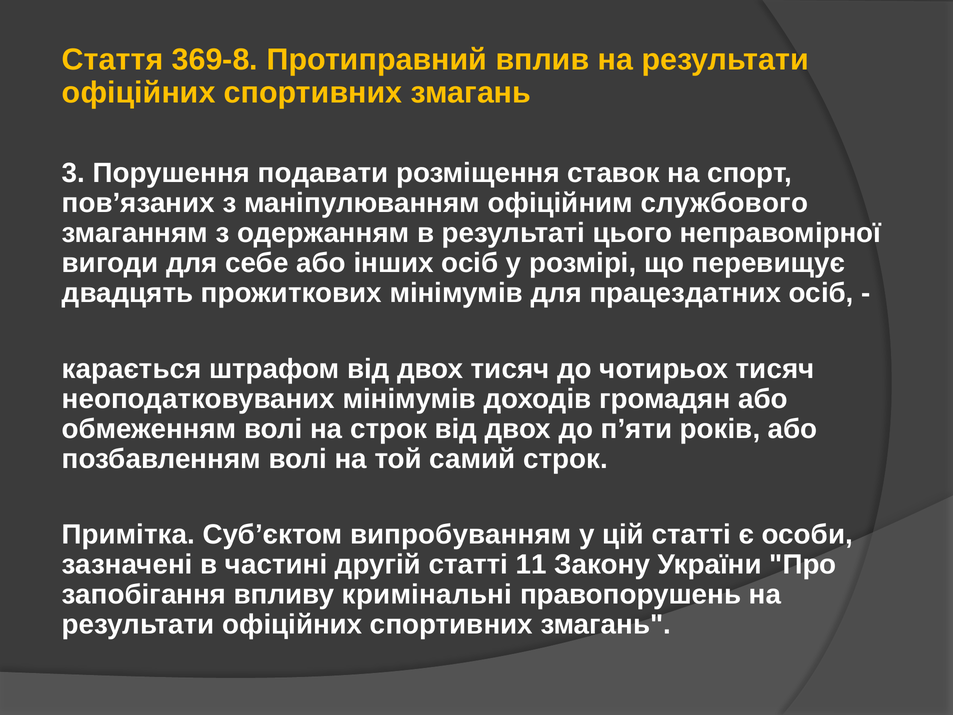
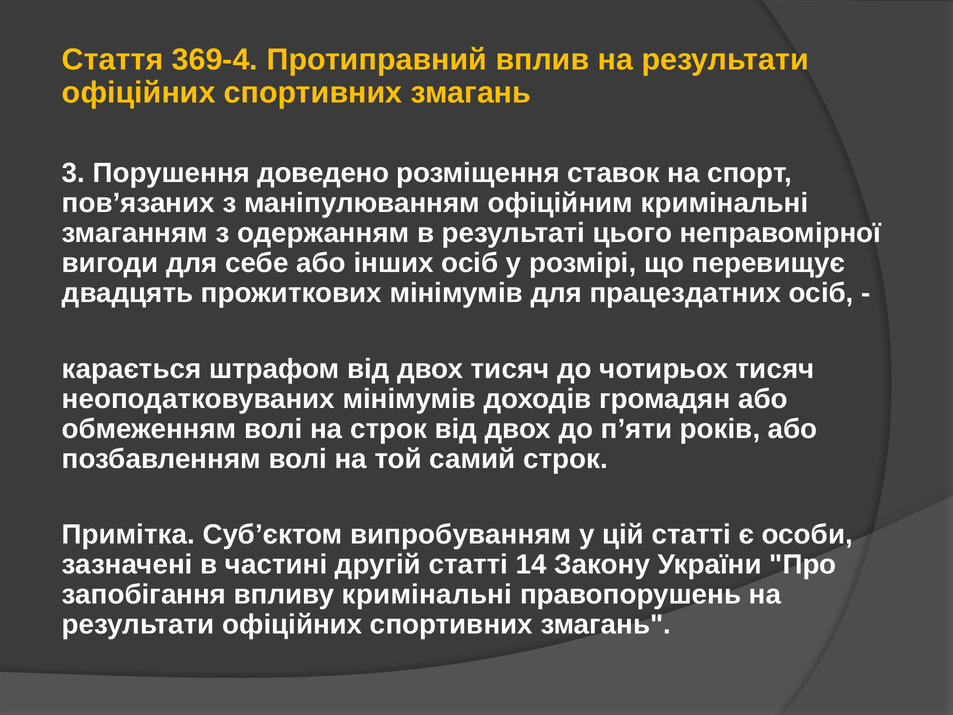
369-8: 369-8 -> 369-4
подавати: подавати -> доведено
офіційним службового: службового -> кримінальні
11: 11 -> 14
